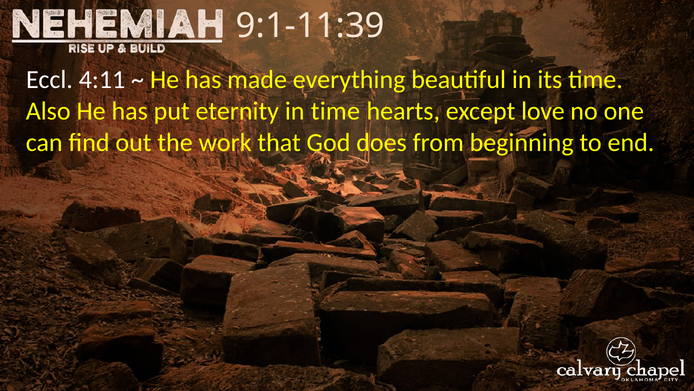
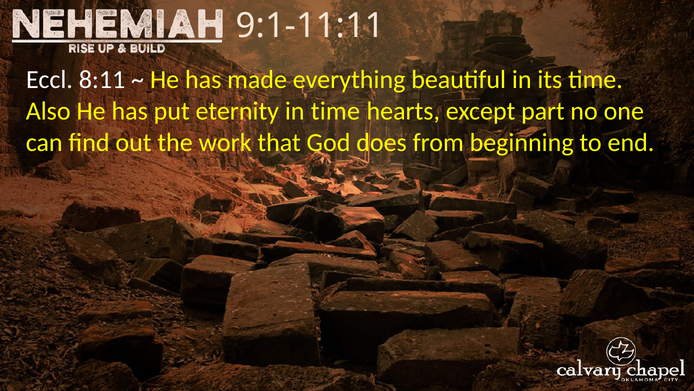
9:1-11:39: 9:1-11:39 -> 9:1-11:11
4:11: 4:11 -> 8:11
love: love -> part
